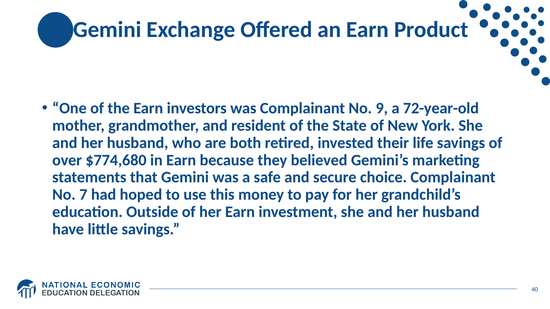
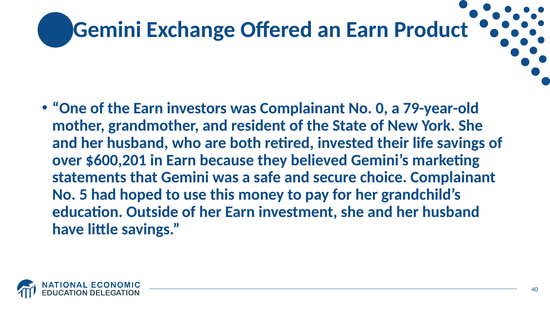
9: 9 -> 0
72-year-old: 72-year-old -> 79-year-old
$774,680: $774,680 -> $600,201
7: 7 -> 5
